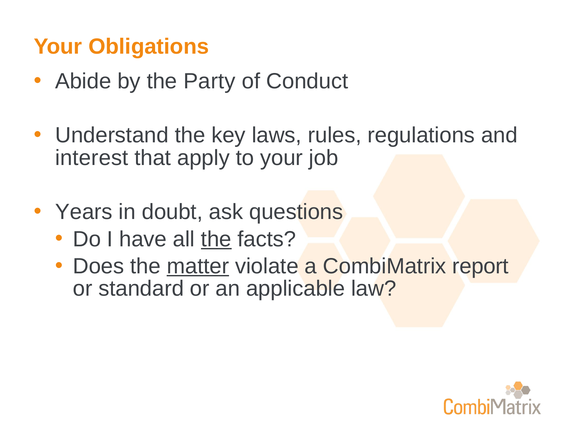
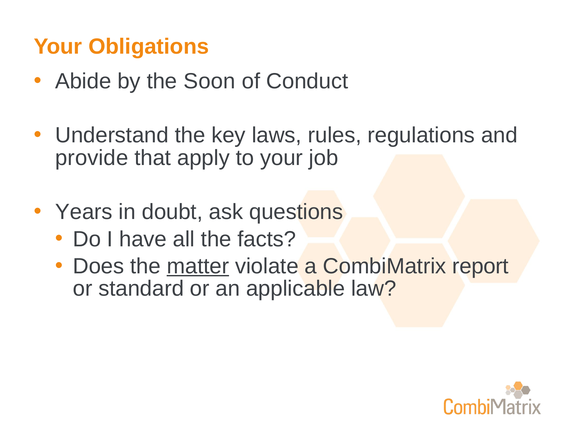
Party: Party -> Soon
interest: interest -> provide
the at (216, 239) underline: present -> none
